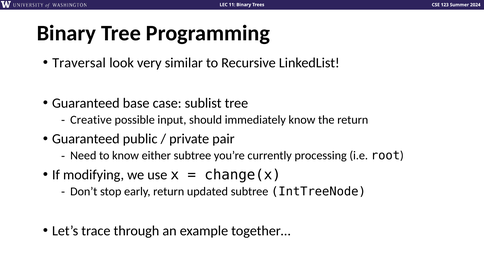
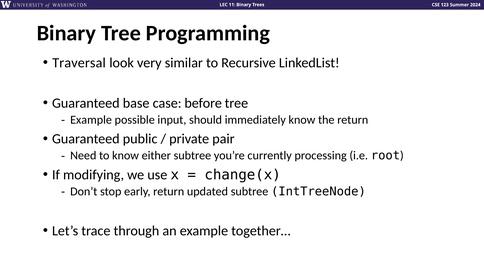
sublist: sublist -> before
Creative at (91, 120): Creative -> Example
